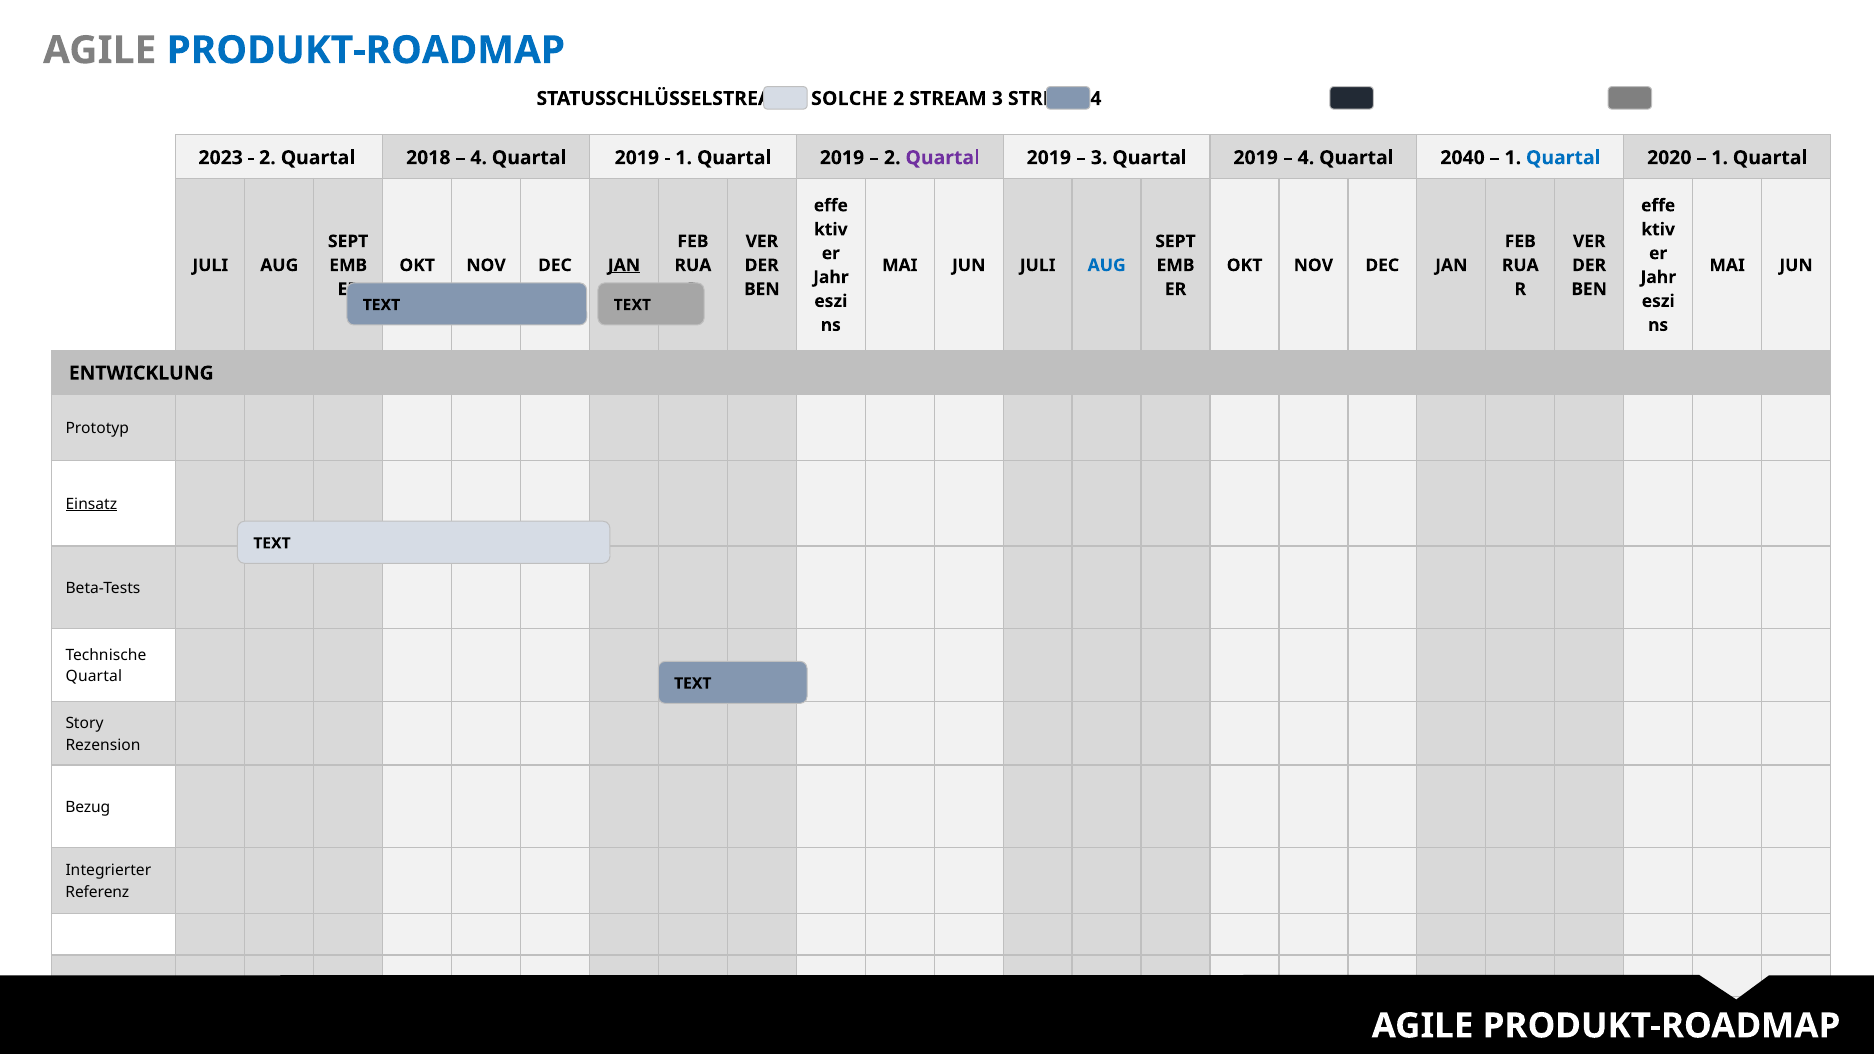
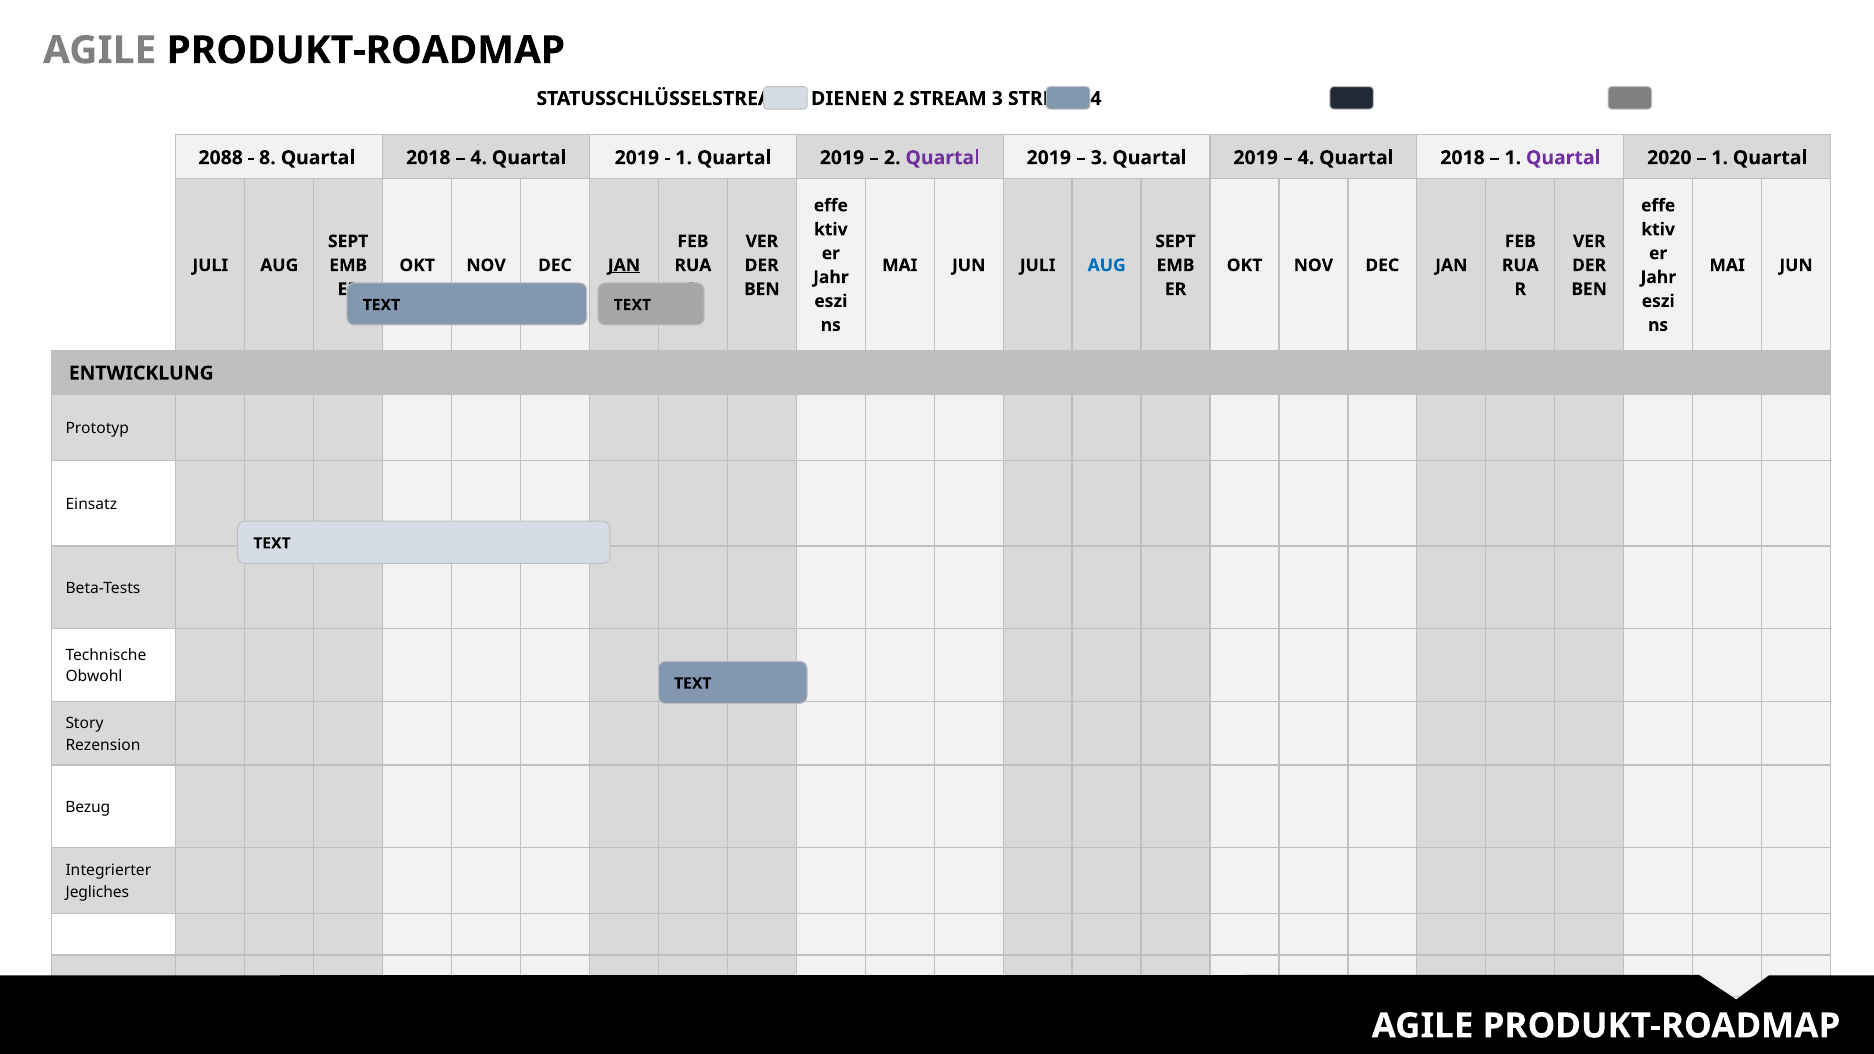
PRODUKT-ROADMAP at (366, 50) colour: blue -> black
SOLCHE: SOLCHE -> DIENEN
2023: 2023 -> 2088
2 at (267, 158): 2 -> 8
4 Quartal 2040: 2040 -> 2018
Quartal at (1563, 158) colour: blue -> purple
Einsatz underline: present -> none
Quartal at (94, 677): Quartal -> Obwohl
Referenz: Referenz -> Jegliches
